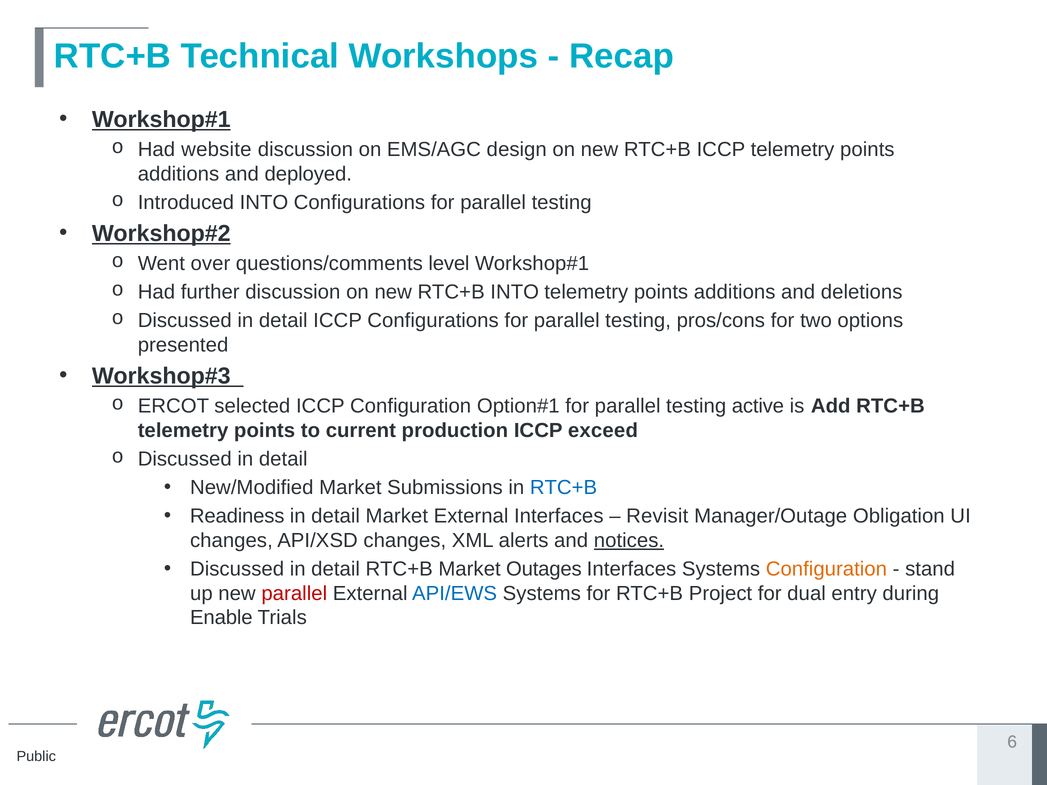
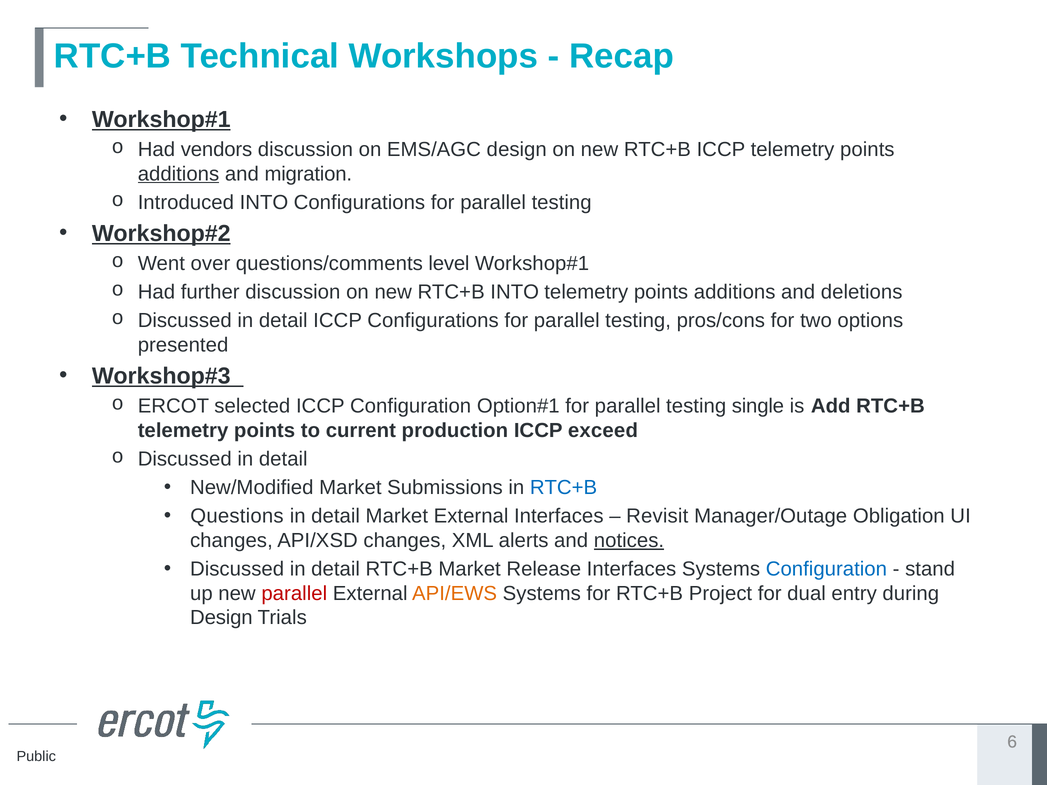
website: website -> vendors
additions at (178, 174) underline: none -> present
deployed: deployed -> migration
active: active -> single
Readiness: Readiness -> Questions
Outages: Outages -> Release
Configuration at (826, 569) colour: orange -> blue
API/EWS colour: blue -> orange
Enable at (221, 618): Enable -> Design
